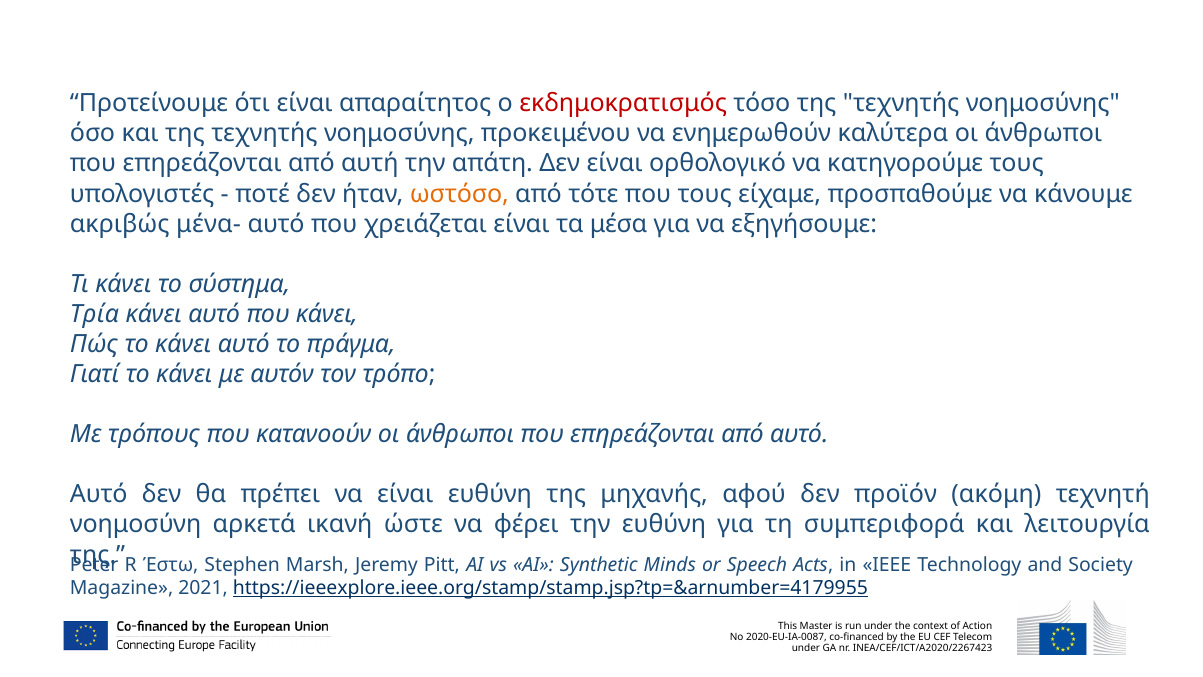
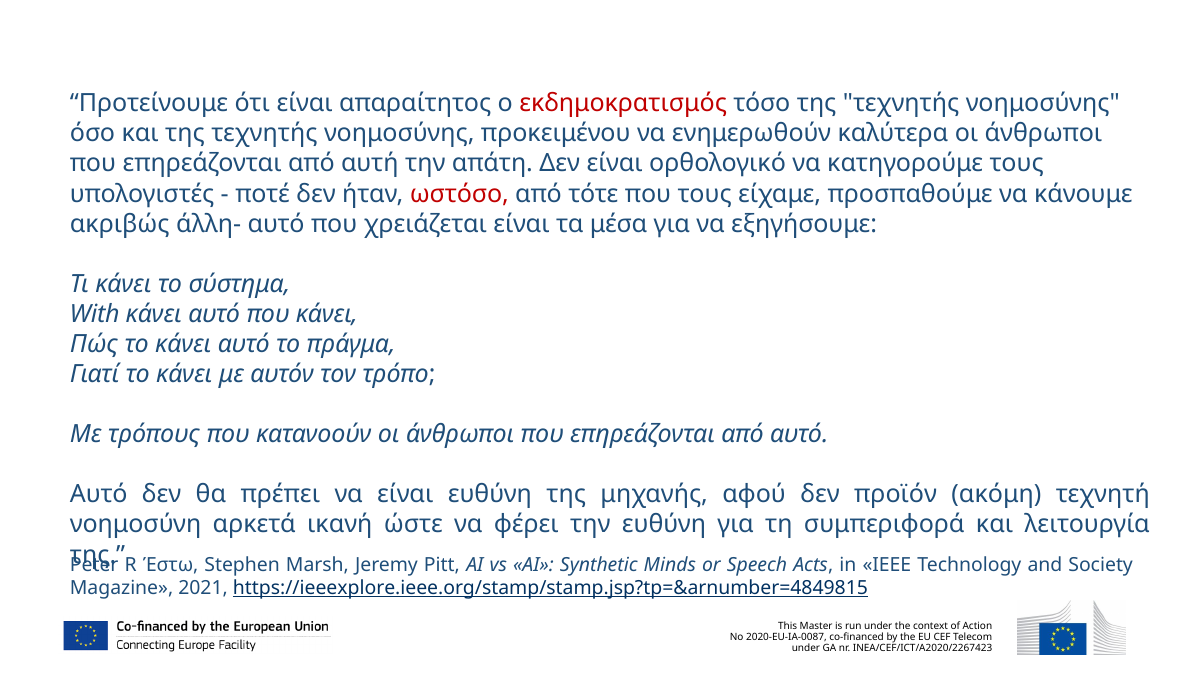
ωστόσο colour: orange -> red
μένα-: μένα- -> άλλη-
Τρία: Τρία -> With
https://ieeexplore.ieee.org/stamp/stamp.jsp?tp=&arnumber=4179955: https://ieeexplore.ieee.org/stamp/stamp.jsp?tp=&arnumber=4179955 -> https://ieeexplore.ieee.org/stamp/stamp.jsp?tp=&arnumber=4849815
